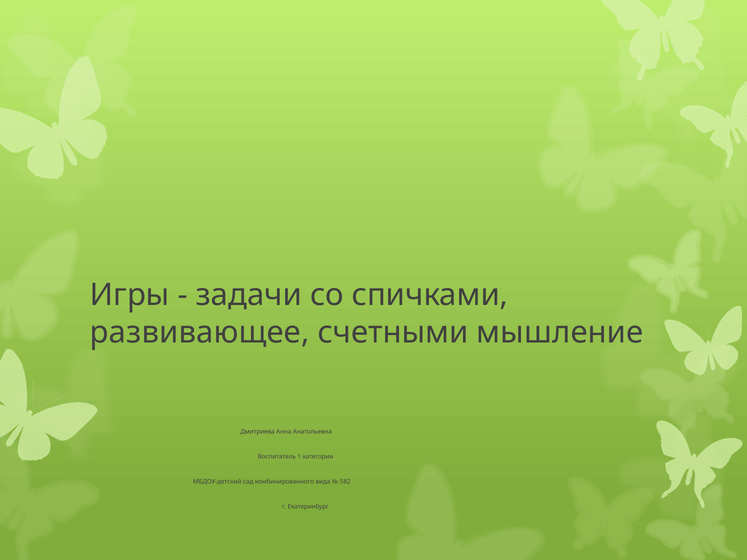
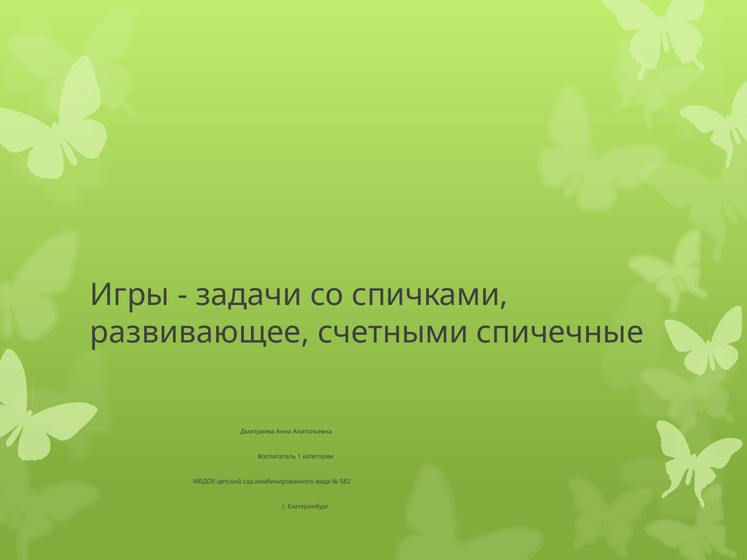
мышление: мышление -> спичечные
